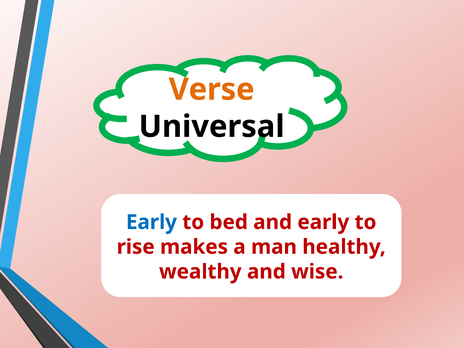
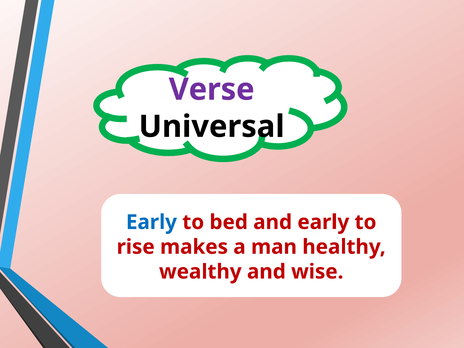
Verse colour: orange -> purple
